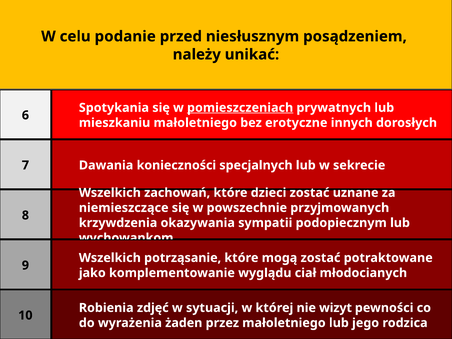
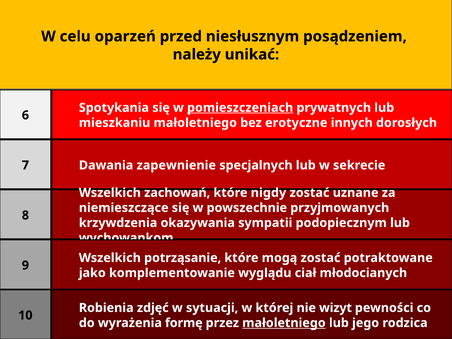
podanie: podanie -> oparzeń
konieczności: konieczności -> zapewnienie
dzieci: dzieci -> nigdy
żaden: żaden -> formę
małoletniego at (284, 323) underline: none -> present
